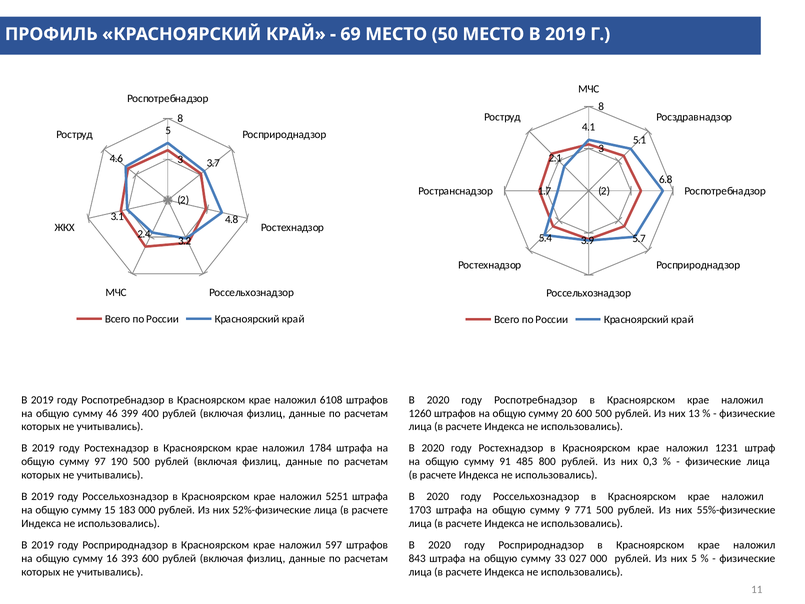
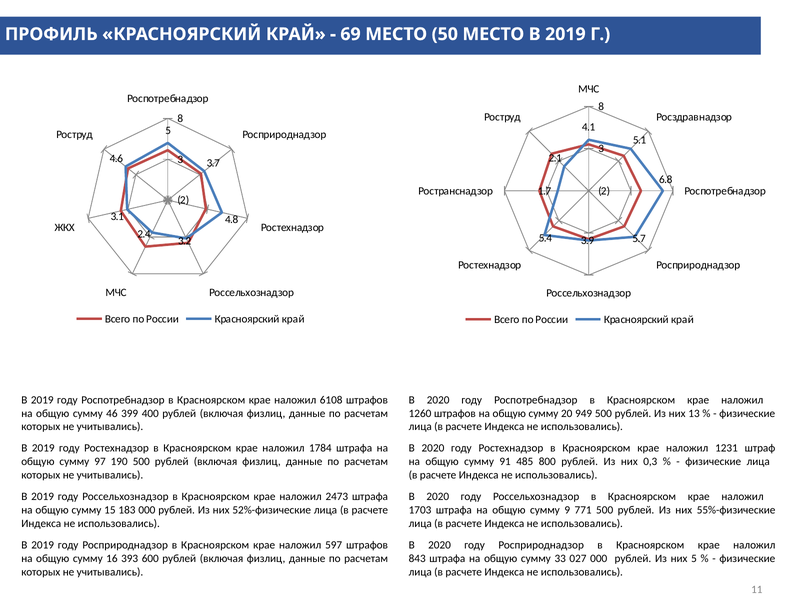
20 600: 600 -> 949
5251: 5251 -> 2473
